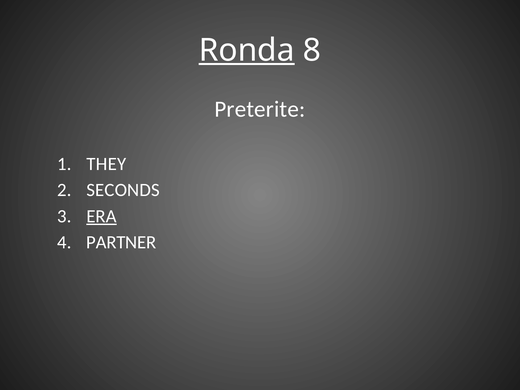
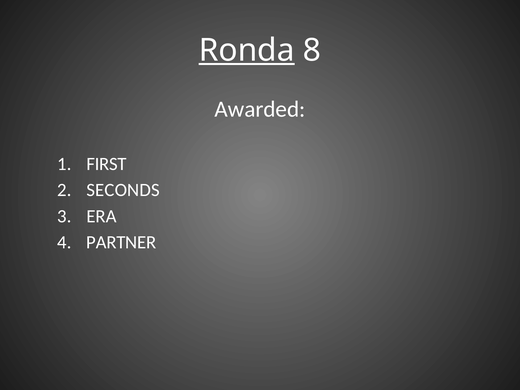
Preterite: Preterite -> Awarded
THEY: THEY -> FIRST
ERA underline: present -> none
